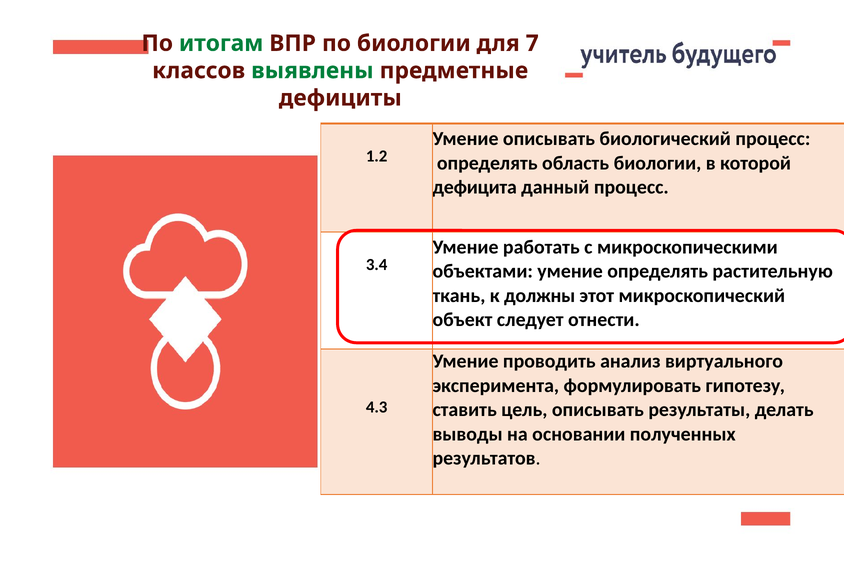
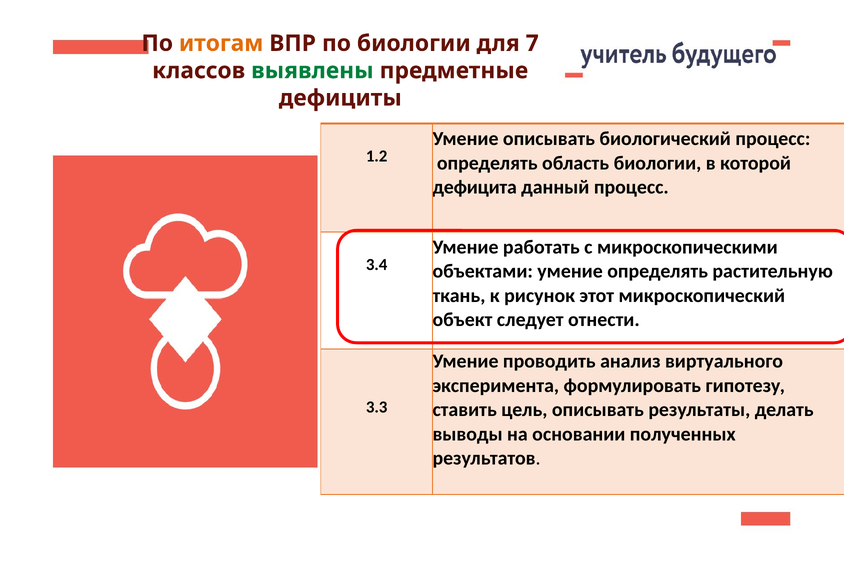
итогам colour: green -> orange
должны: должны -> рисунок
4.3: 4.3 -> 3.3
